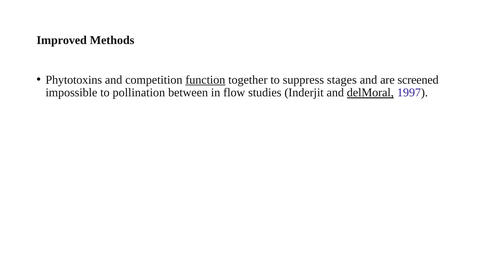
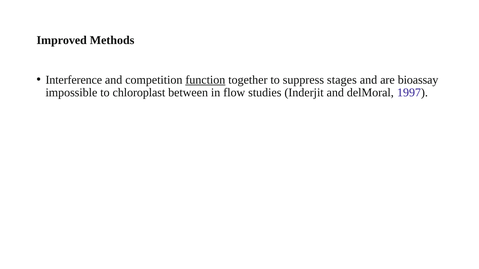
Phytotoxins: Phytotoxins -> Interference
screened: screened -> bioassay
pollination: pollination -> chloroplast
delMoral underline: present -> none
